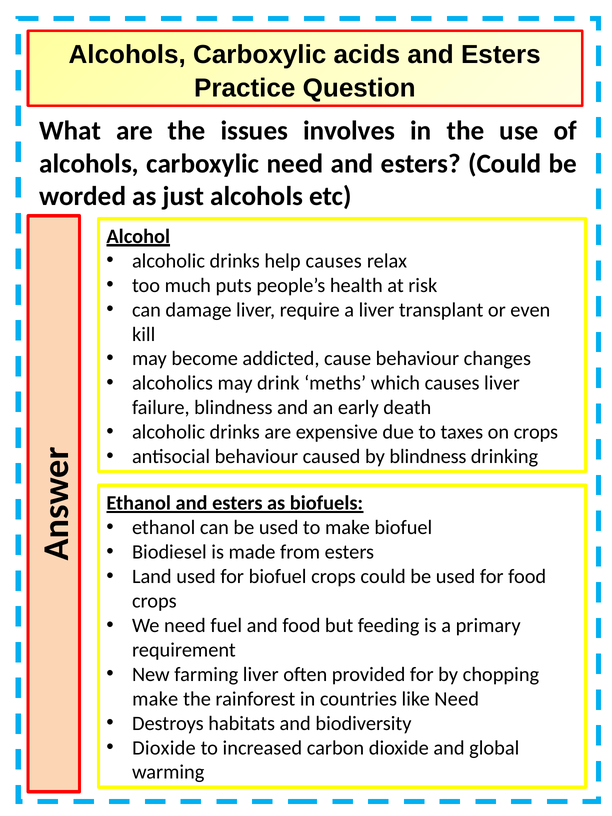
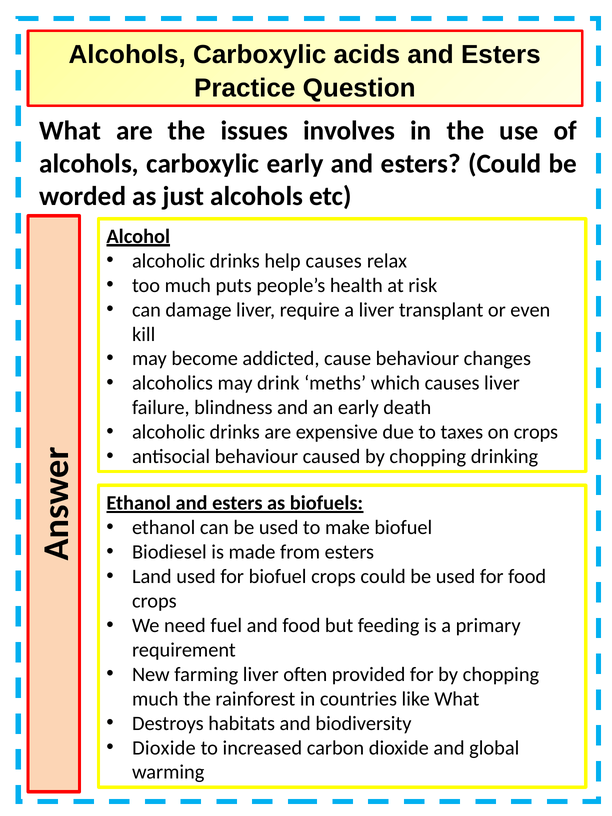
carboxylic need: need -> early
caused by blindness: blindness -> chopping
make at (155, 699): make -> much
like Need: Need -> What
